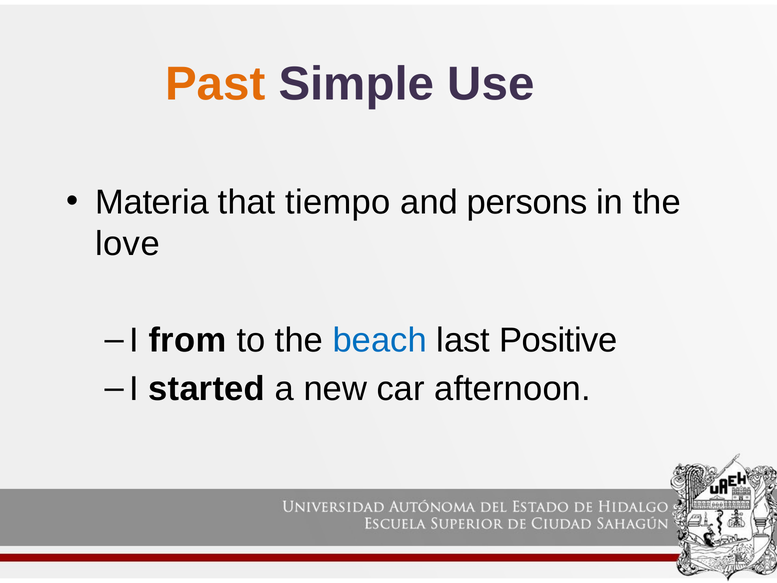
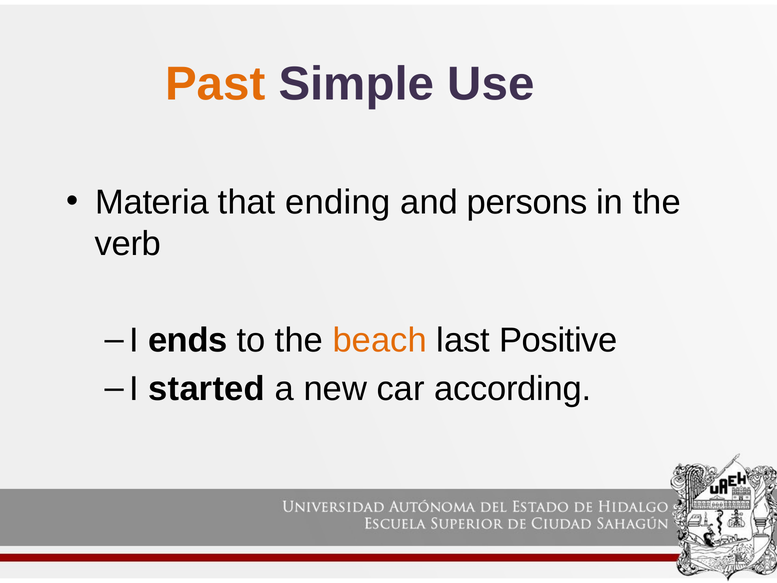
tiempo: tiempo -> ending
love: love -> verb
from: from -> ends
beach colour: blue -> orange
afternoon: afternoon -> according
